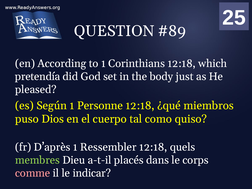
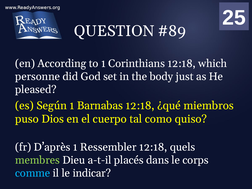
pretendía: pretendía -> personne
Personne: Personne -> Barnabas
comme colour: pink -> light blue
